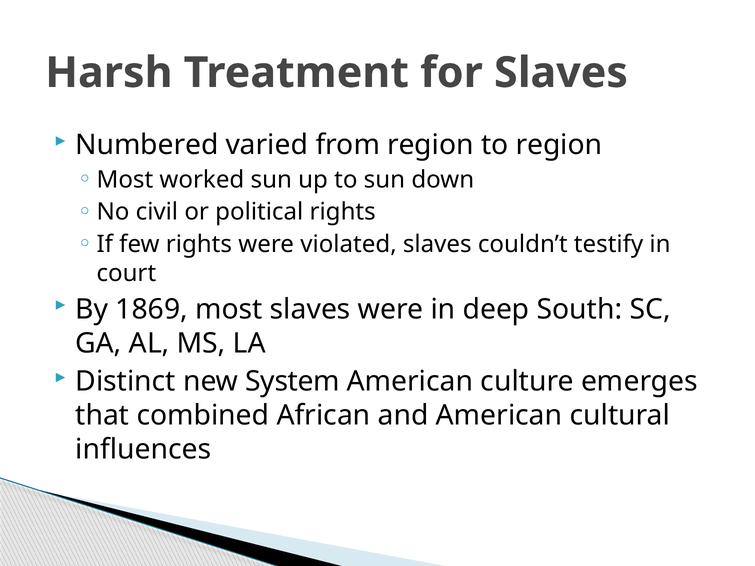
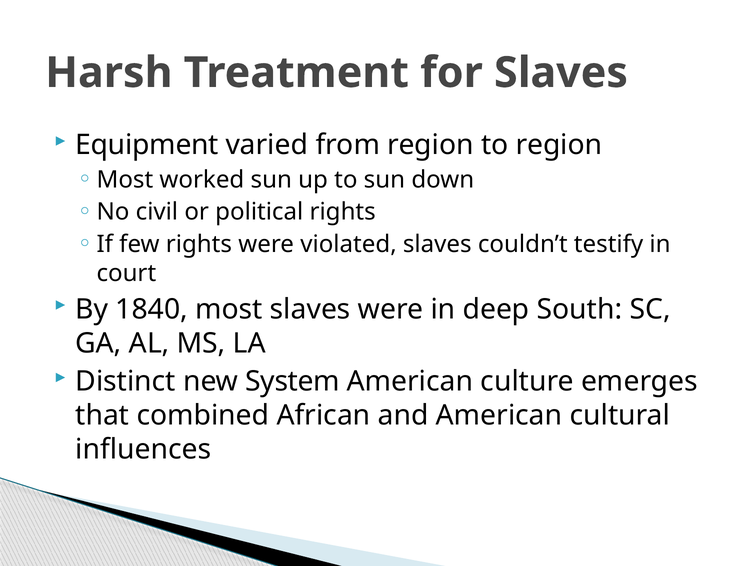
Numbered: Numbered -> Equipment
1869: 1869 -> 1840
